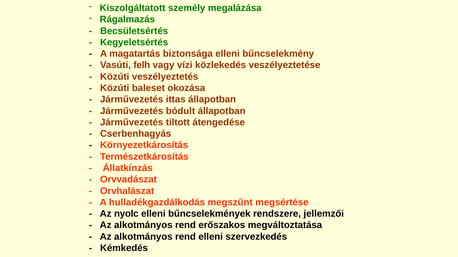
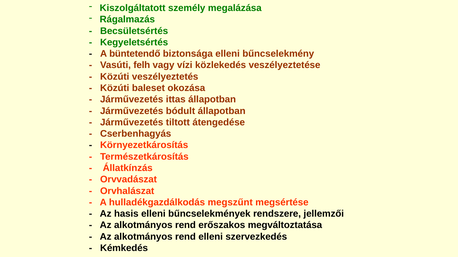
magatartás: magatartás -> büntetendő
nyolc: nyolc -> hasis
